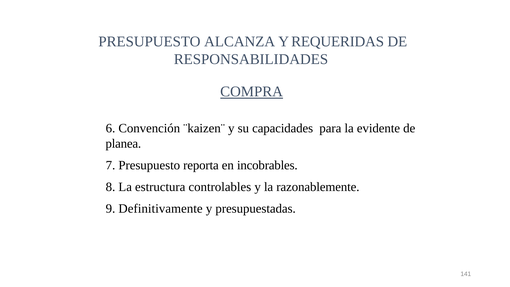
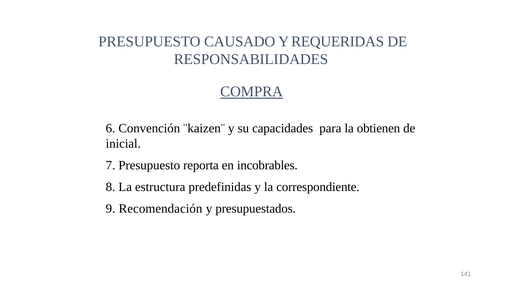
ALCANZA: ALCANZA -> CAUSADO
evidente: evidente -> obtienen
planea: planea -> inicial
controlables: controlables -> predefinidas
razonablemente: razonablemente -> correspondiente
Definitivamente: Definitivamente -> Recomendación
presupuestadas: presupuestadas -> presupuestados
